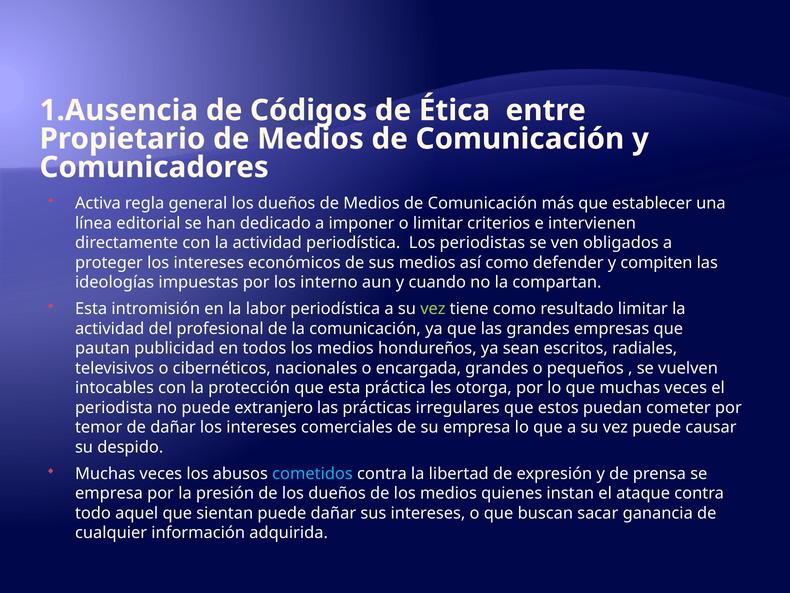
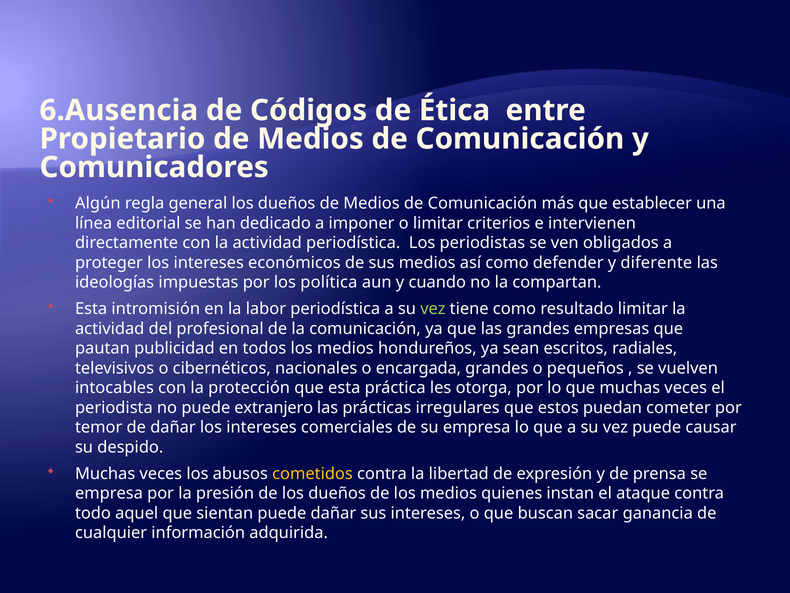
1.Ausencia: 1.Ausencia -> 6.Ausencia
Activa: Activa -> Algún
compiten: compiten -> diferente
interno: interno -> política
cometidos colour: light blue -> yellow
